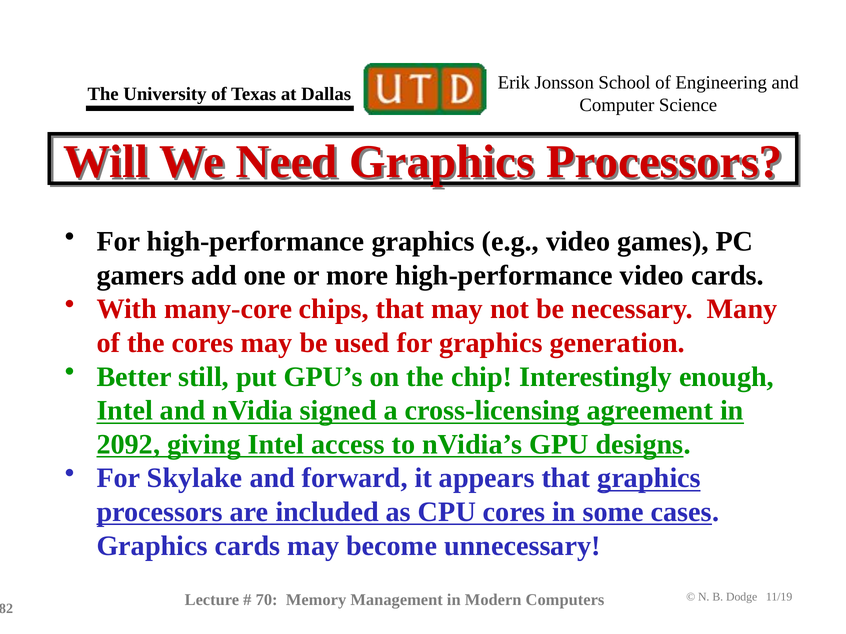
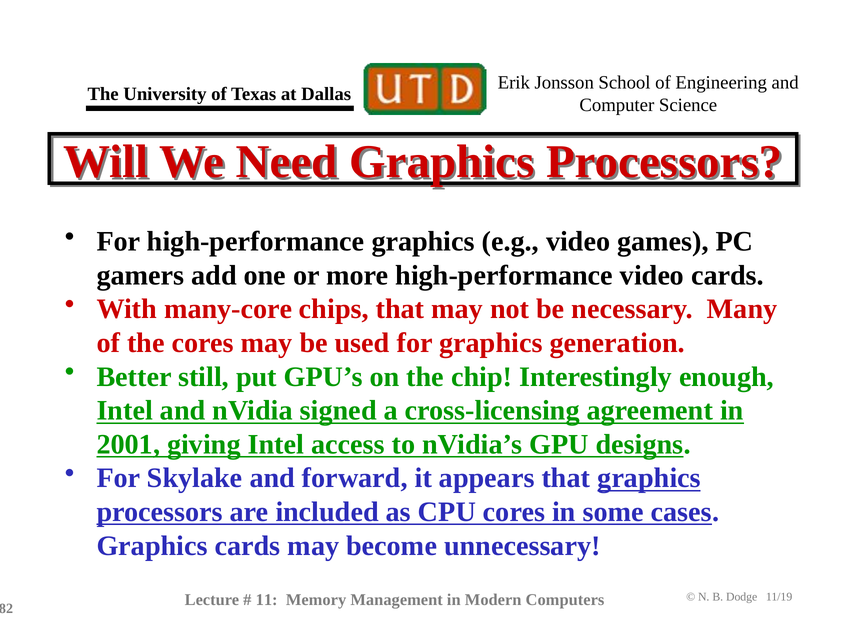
2092: 2092 -> 2001
70: 70 -> 11
